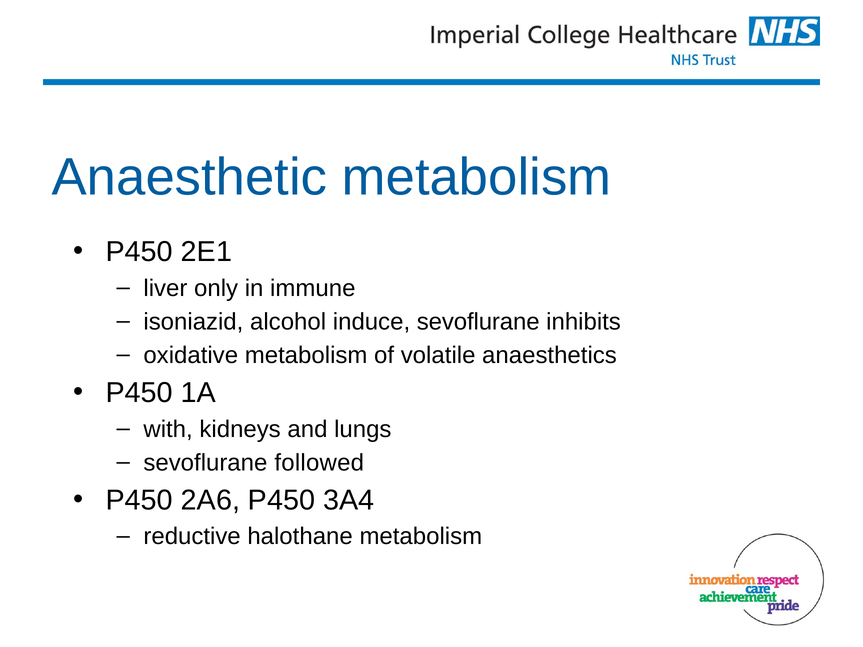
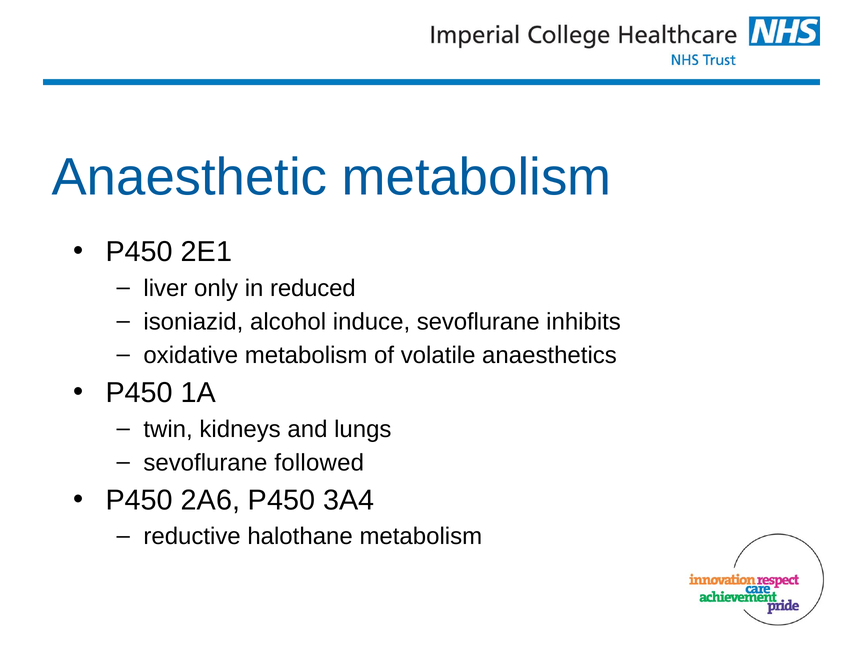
immune: immune -> reduced
with: with -> twin
